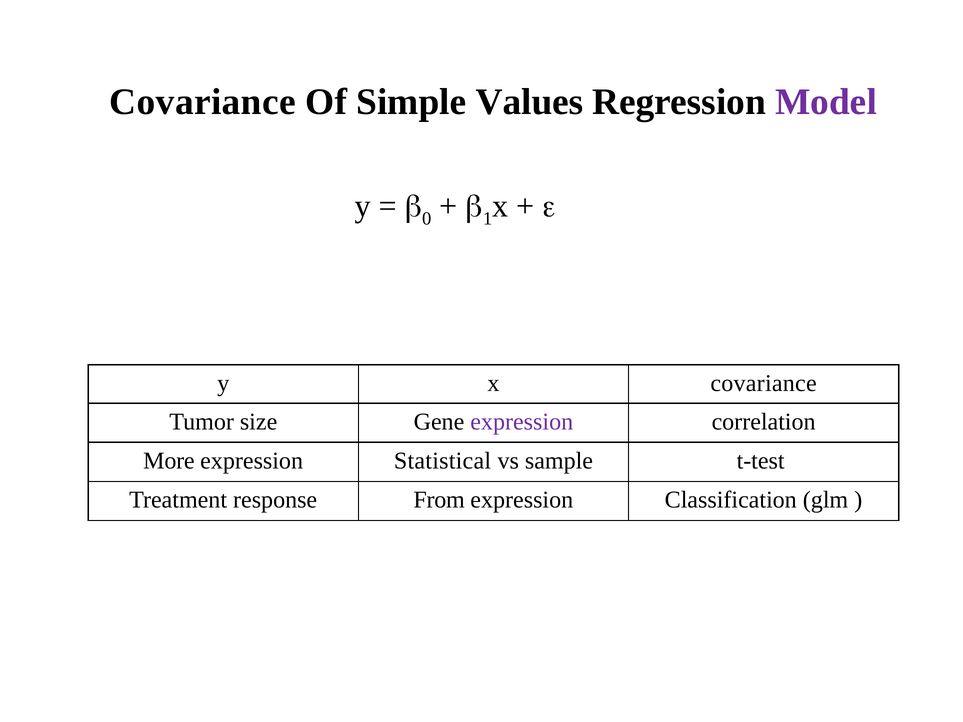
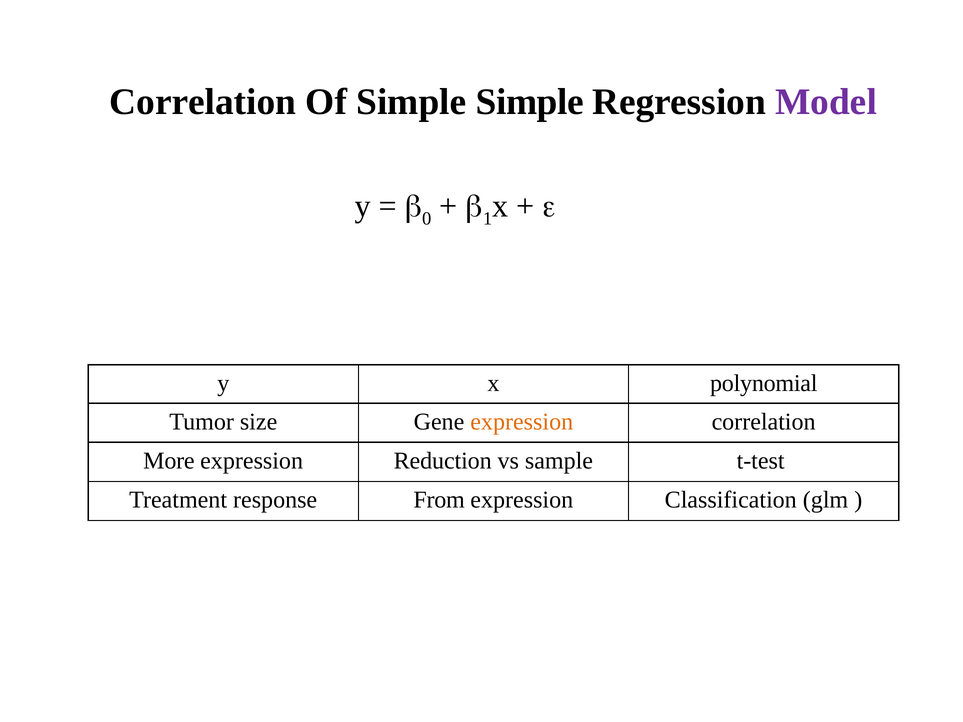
Covariance at (203, 102): Covariance -> Correlation
Simple Values: Values -> Simple
x covariance: covariance -> polynomial
expression at (522, 422) colour: purple -> orange
Statistical: Statistical -> Reduction
